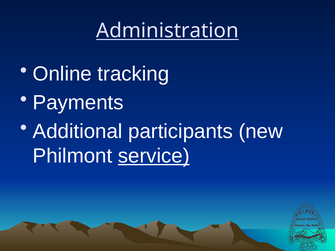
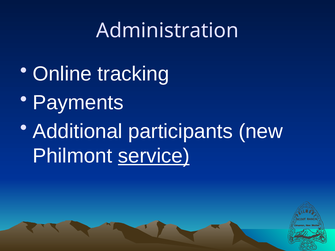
Administration underline: present -> none
